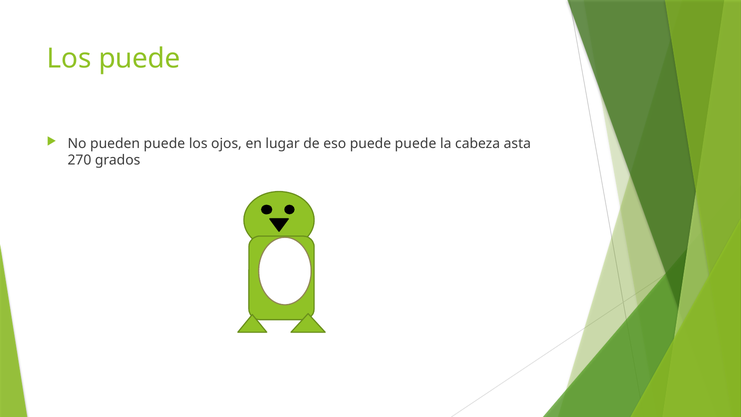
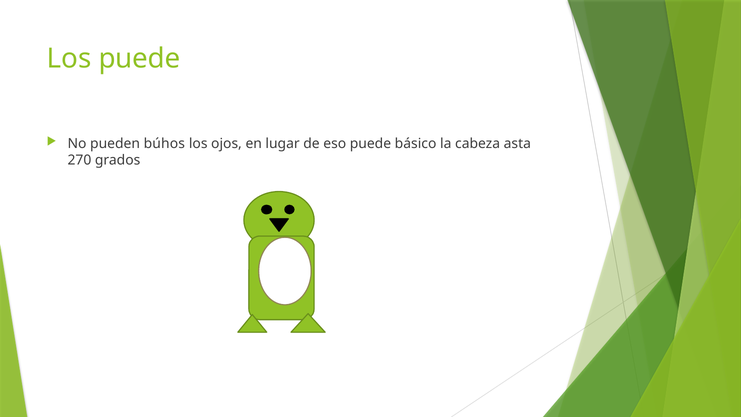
pueden puede: puede -> búhos
puede puede: puede -> básico
